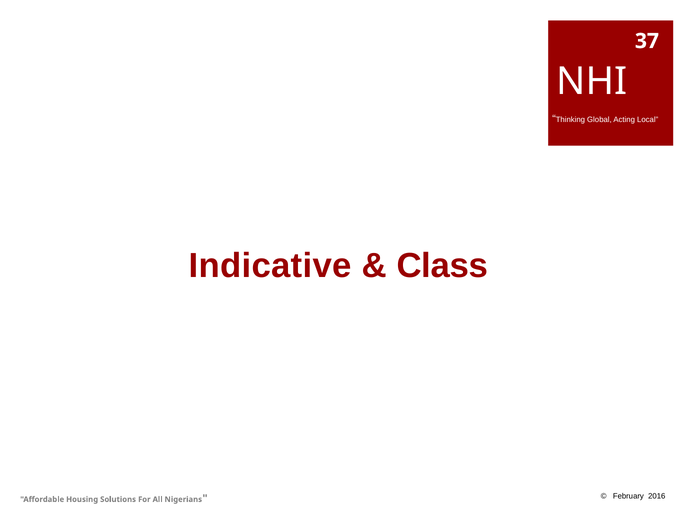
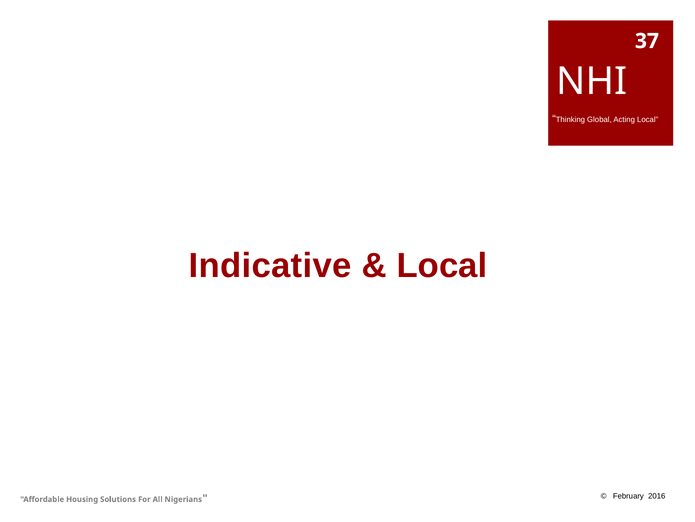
Class at (442, 266): Class -> Local
